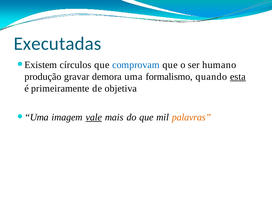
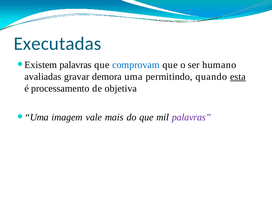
círculos at (75, 65): círculos -> palavras
produção: produção -> avaliadas
formalismo: formalismo -> permitindo
primeiramente: primeiramente -> processamento
vale underline: present -> none
palavras at (191, 117) colour: orange -> purple
